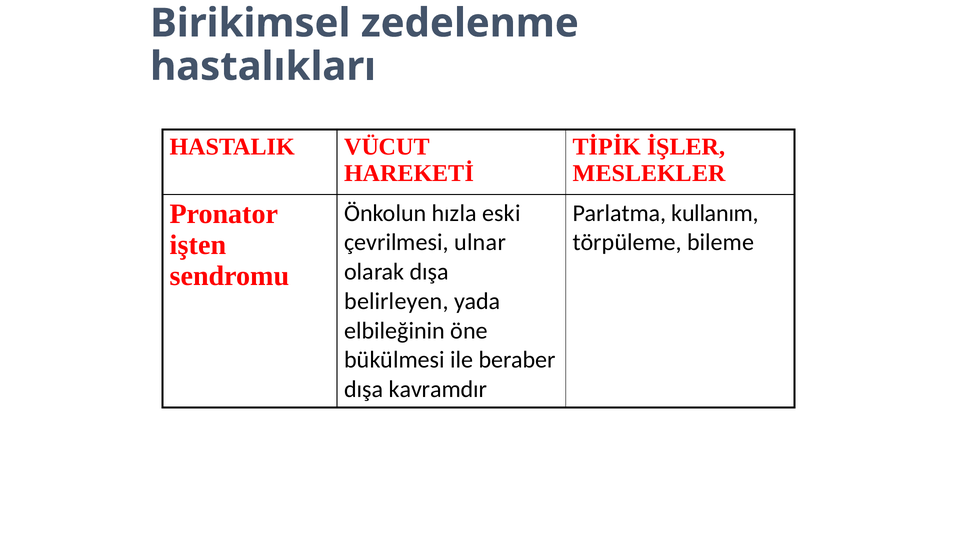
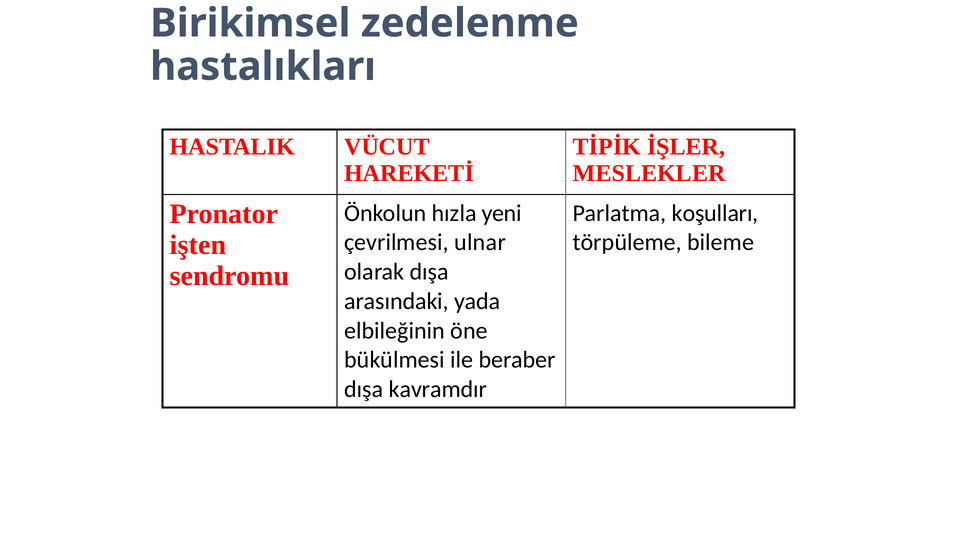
eski: eski -> yeni
kullanım: kullanım -> koşulları
belirleyen: belirleyen -> arasındaki
